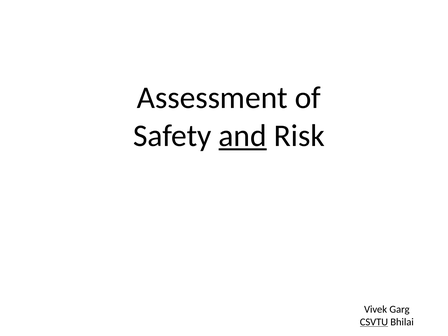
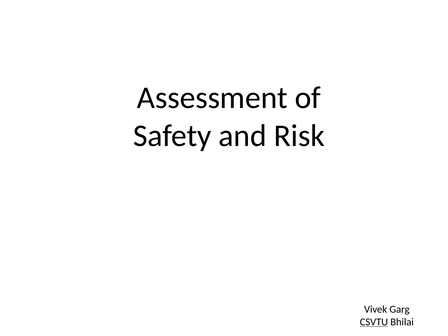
and underline: present -> none
